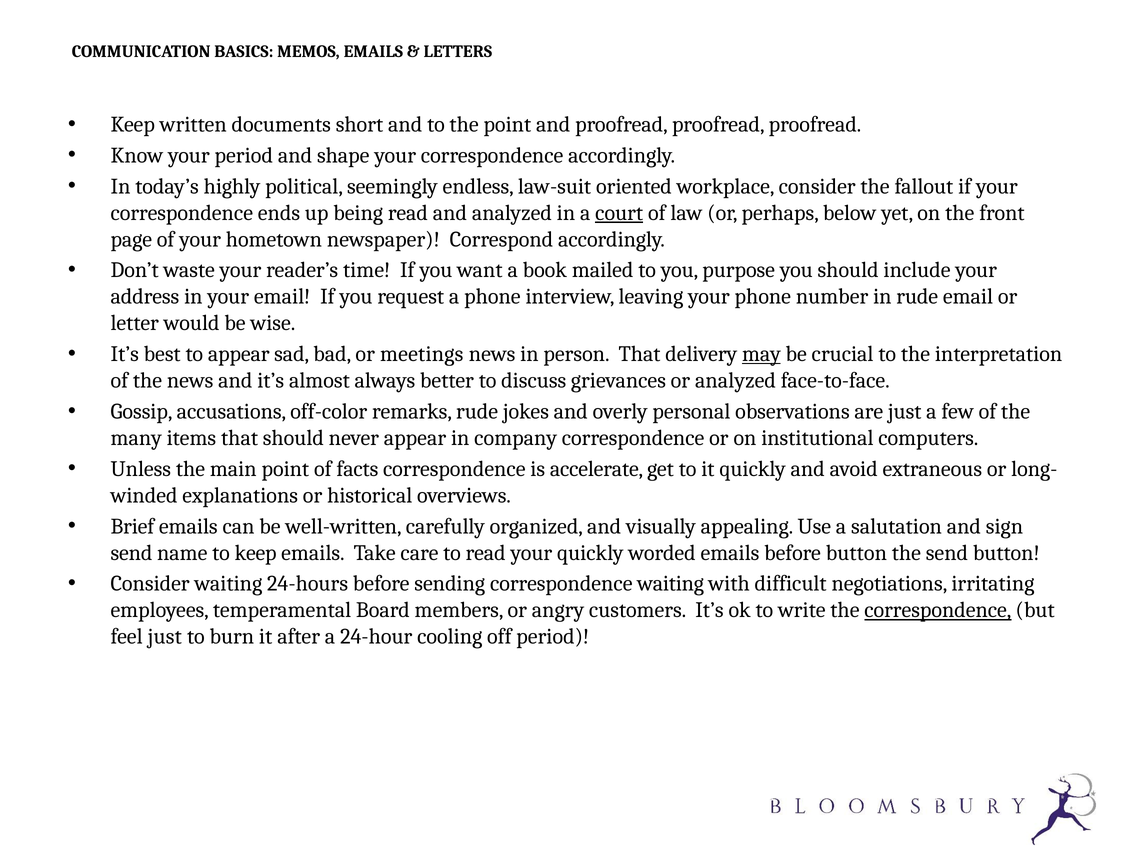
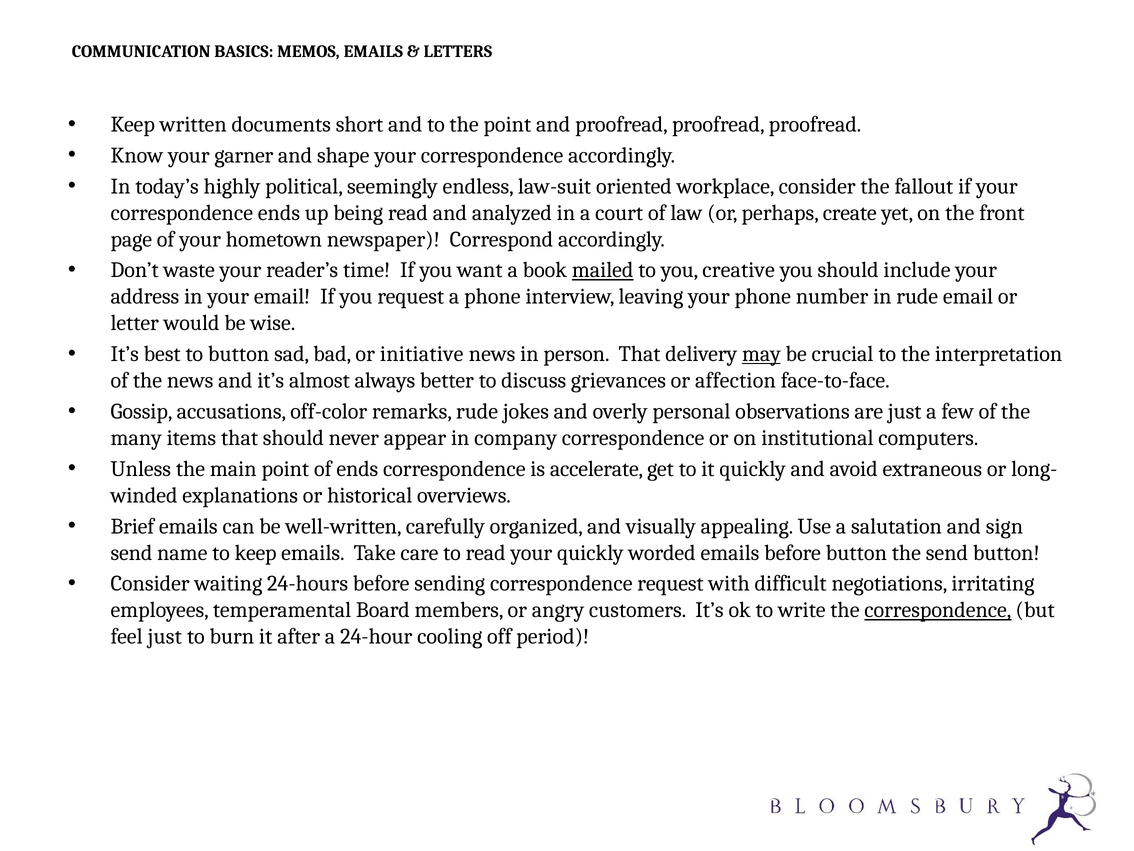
your period: period -> garner
court underline: present -> none
below: below -> create
mailed underline: none -> present
purpose: purpose -> creative
to appear: appear -> button
meetings: meetings -> initiative
or analyzed: analyzed -> affection
of facts: facts -> ends
correspondence waiting: waiting -> request
